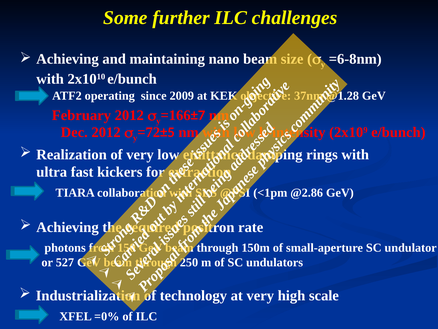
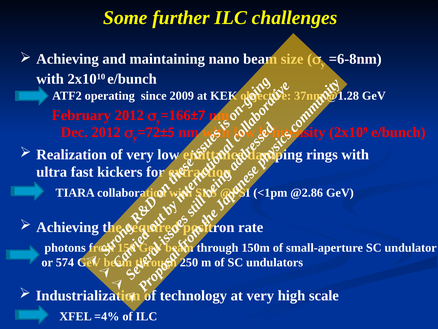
527: 527 -> 574
=0%: =0% -> =4%
